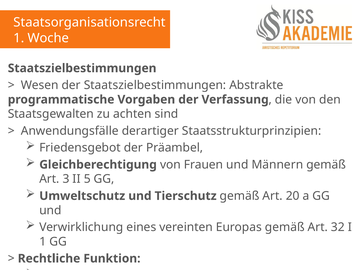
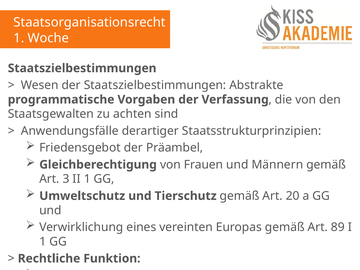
II 5: 5 -> 1
32: 32 -> 89
